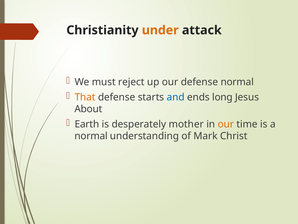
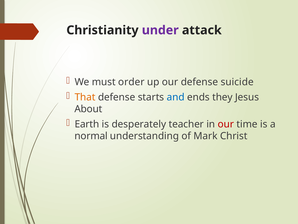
under colour: orange -> purple
reject: reject -> order
defense normal: normal -> suicide
long: long -> they
mother: mother -> teacher
our at (226, 124) colour: orange -> red
